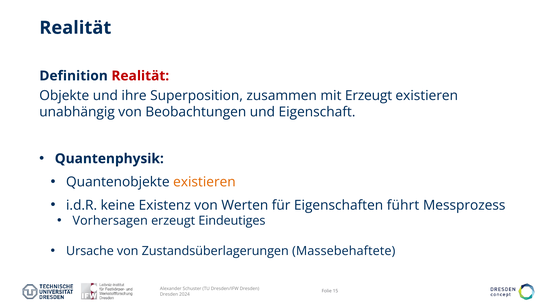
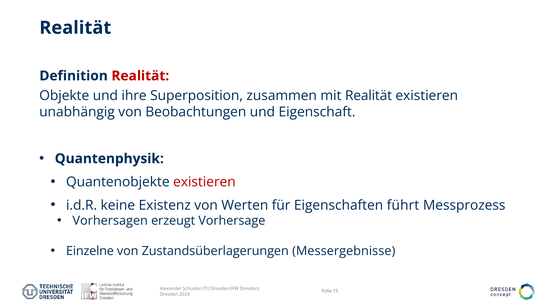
mit Erzeugt: Erzeugt -> Realität
existieren at (204, 182) colour: orange -> red
Eindeutiges: Eindeutiges -> Vorhersage
Ursache: Ursache -> Einzelne
Massebehaftete: Massebehaftete -> Messergebnisse
